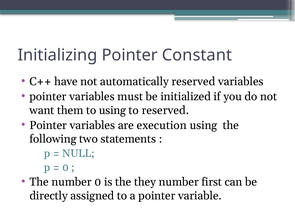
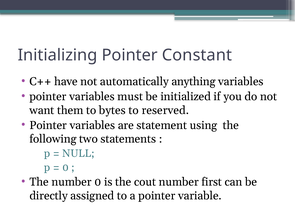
automatically reserved: reserved -> anything
to using: using -> bytes
execution: execution -> statement
they: they -> cout
